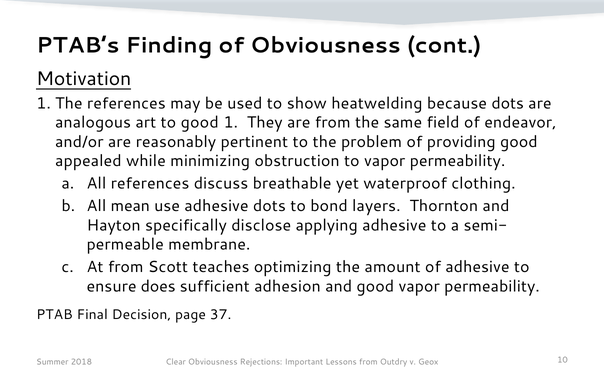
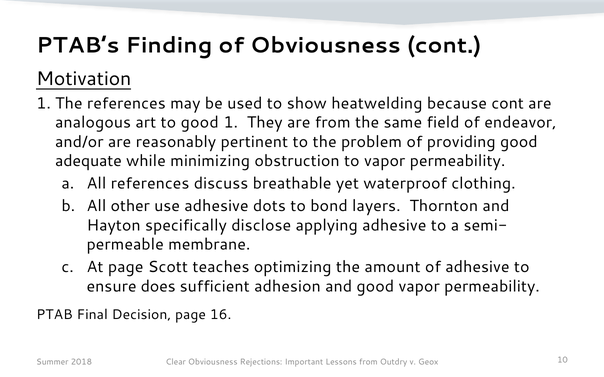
because dots: dots -> cont
appealed: appealed -> adequate
mean: mean -> other
At from: from -> page
37: 37 -> 16
